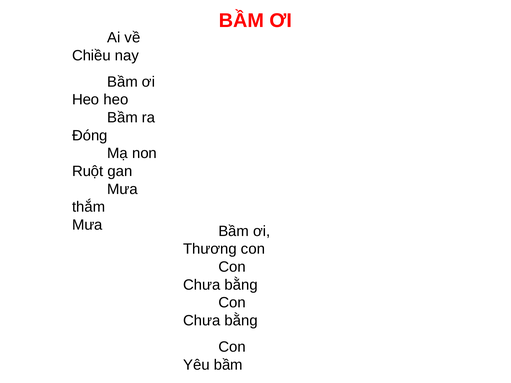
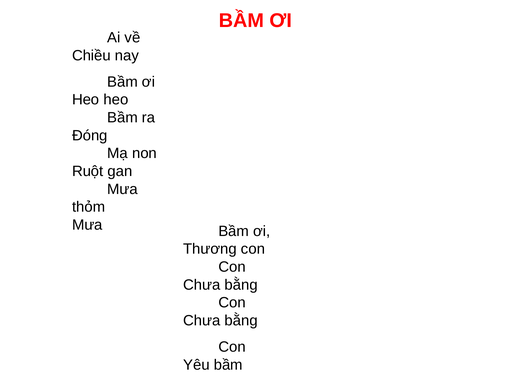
thắm: thắm -> thỏm
